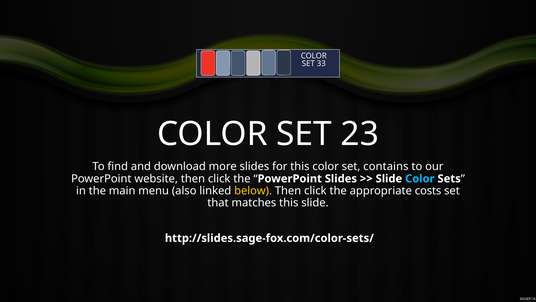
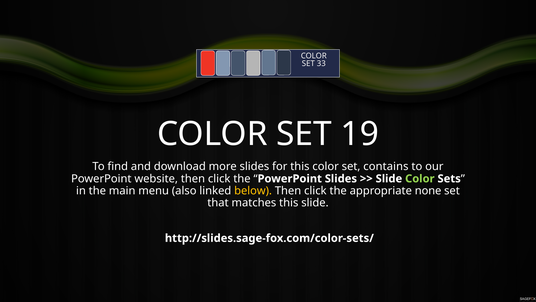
23: 23 -> 19
Color at (420, 178) colour: light blue -> light green
costs: costs -> none
